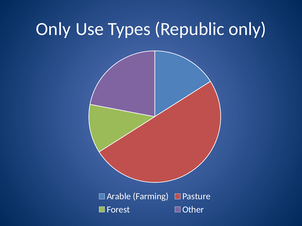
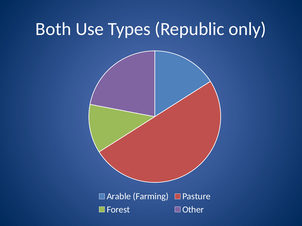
Only at (53, 29): Only -> Both
